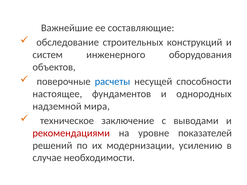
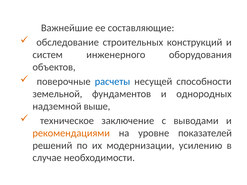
настоящее: настоящее -> земельной
мира: мира -> выше
рекомендациями colour: red -> orange
